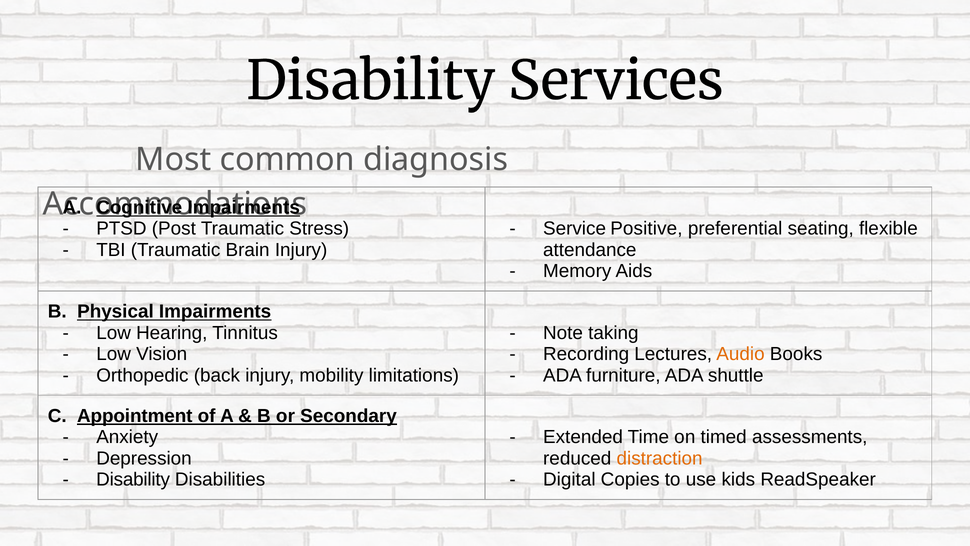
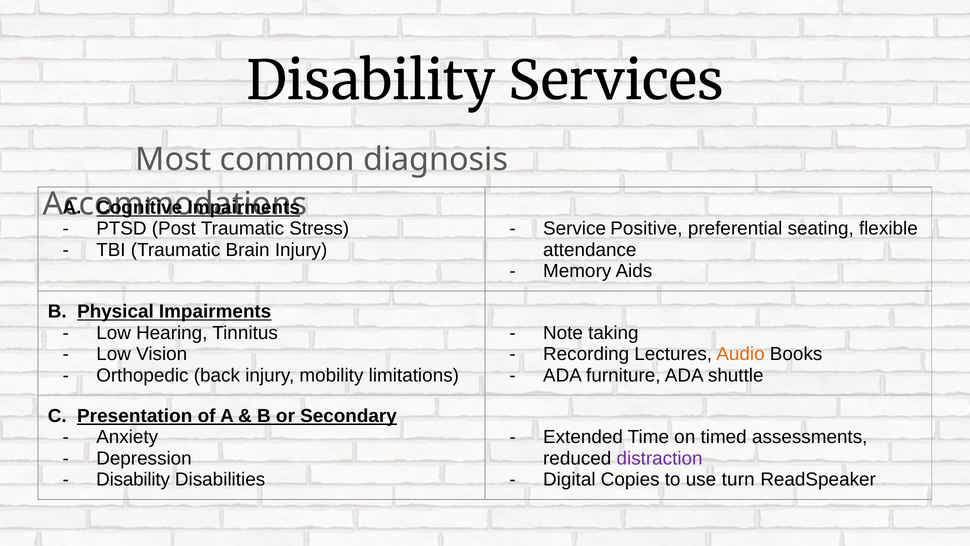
Appointment: Appointment -> Presentation
distraction colour: orange -> purple
kids: kids -> turn
